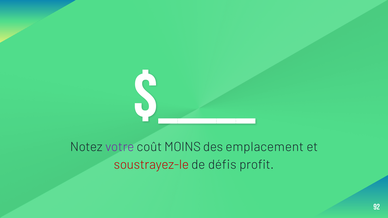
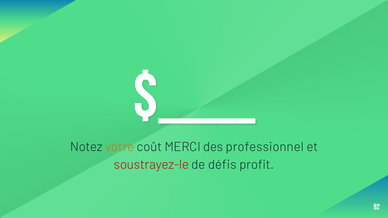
votre colour: purple -> orange
MOINS: MOINS -> MERCI
emplacement: emplacement -> professionnel
